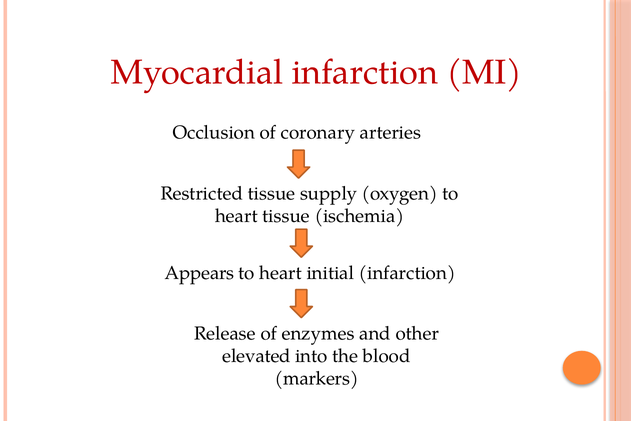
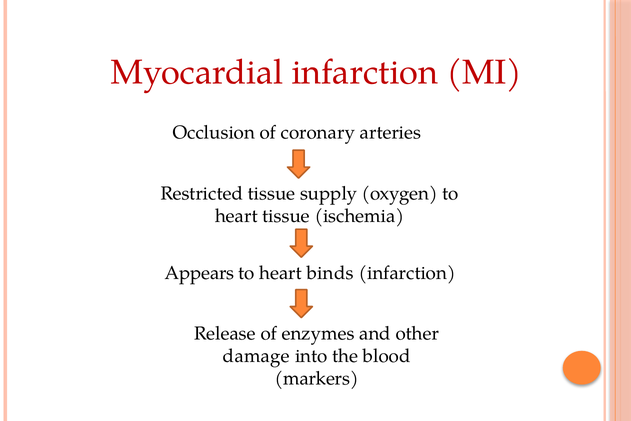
initial: initial -> binds
elevated: elevated -> damage
